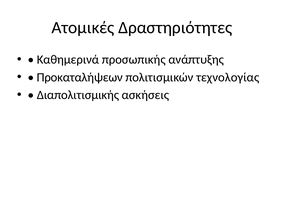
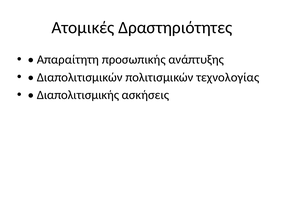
Καθημερινά: Καθημερινά -> Απαραίτητη
Προκαταλήψεων: Προκαταλήψεων -> Διαπολιτισμικών
